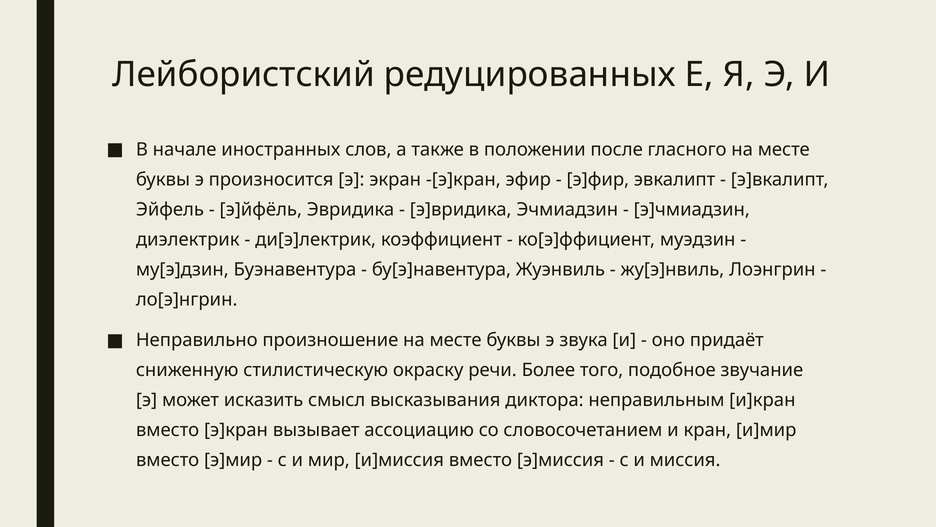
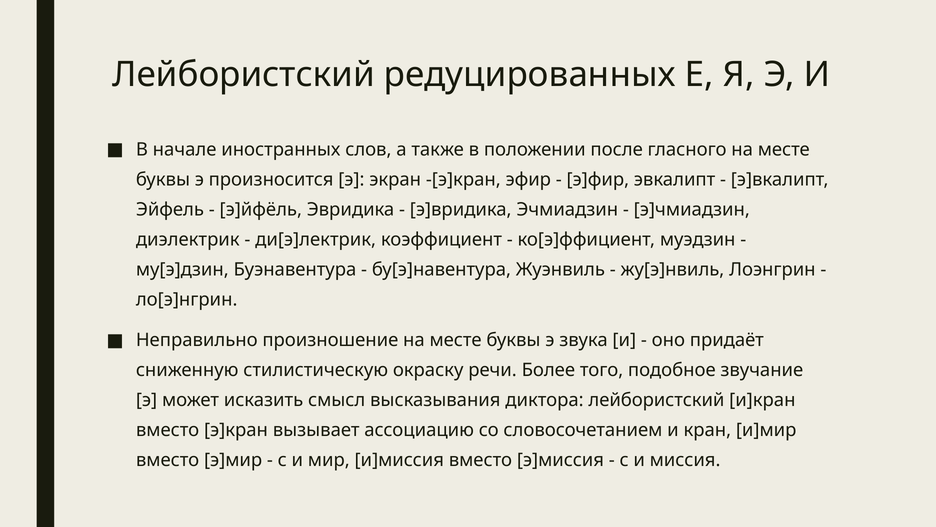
диктора неправильным: неправильным -> лейбористский
